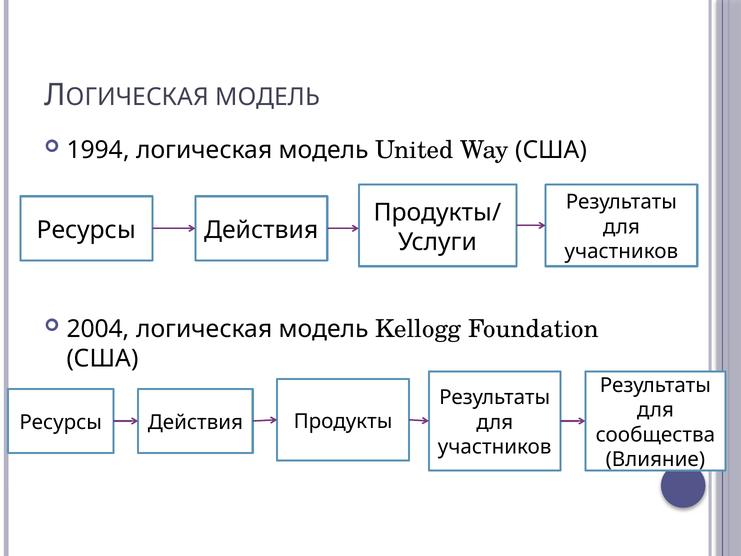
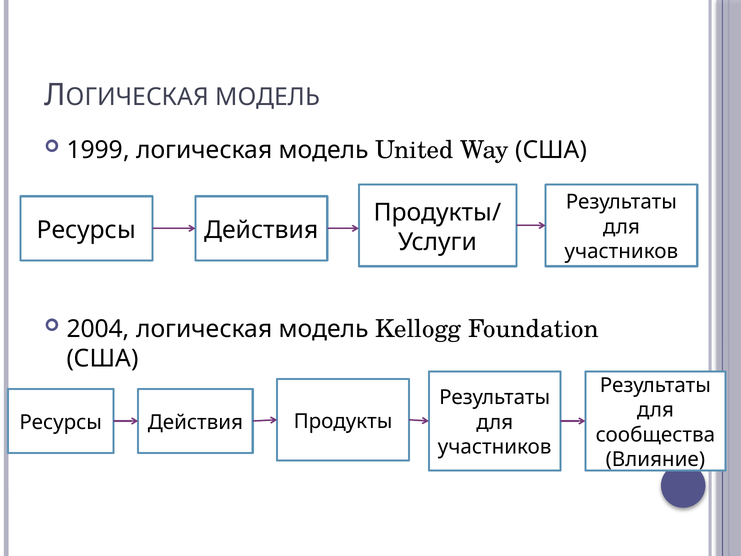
1994: 1994 -> 1999
